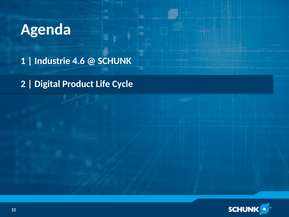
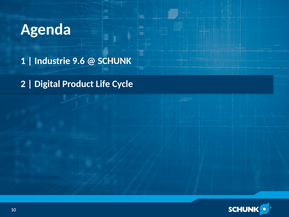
4.6: 4.6 -> 9.6
